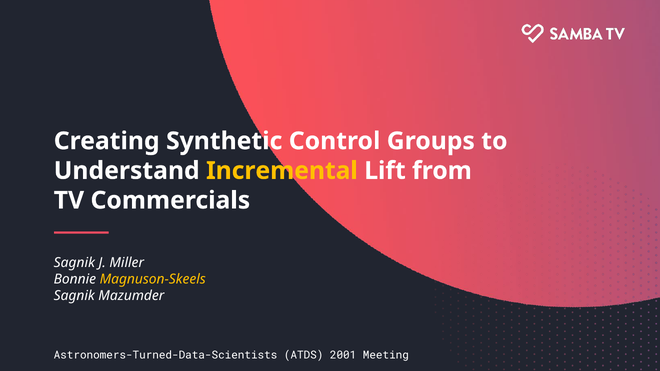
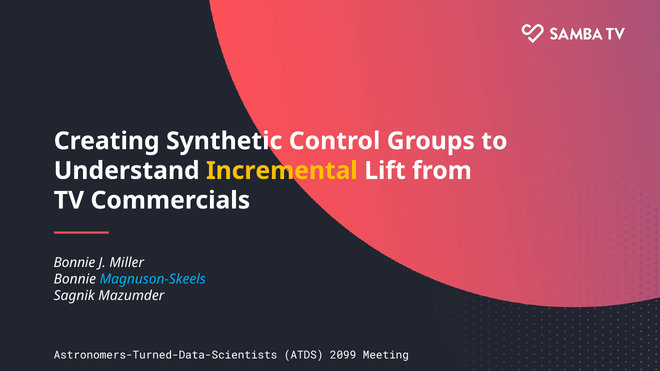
Sagnik at (74, 263): Sagnik -> Bonnie
Magnuson-Skeels colour: yellow -> light blue
2001: 2001 -> 2099
